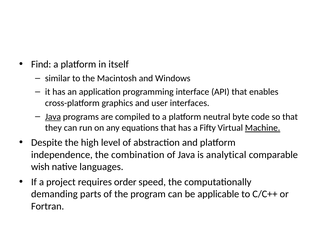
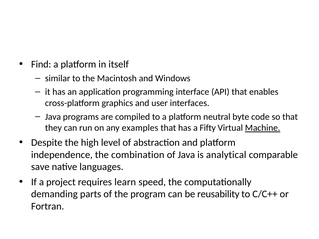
Java at (53, 117) underline: present -> none
equations: equations -> examples
wish: wish -> save
order: order -> learn
applicable: applicable -> reusability
